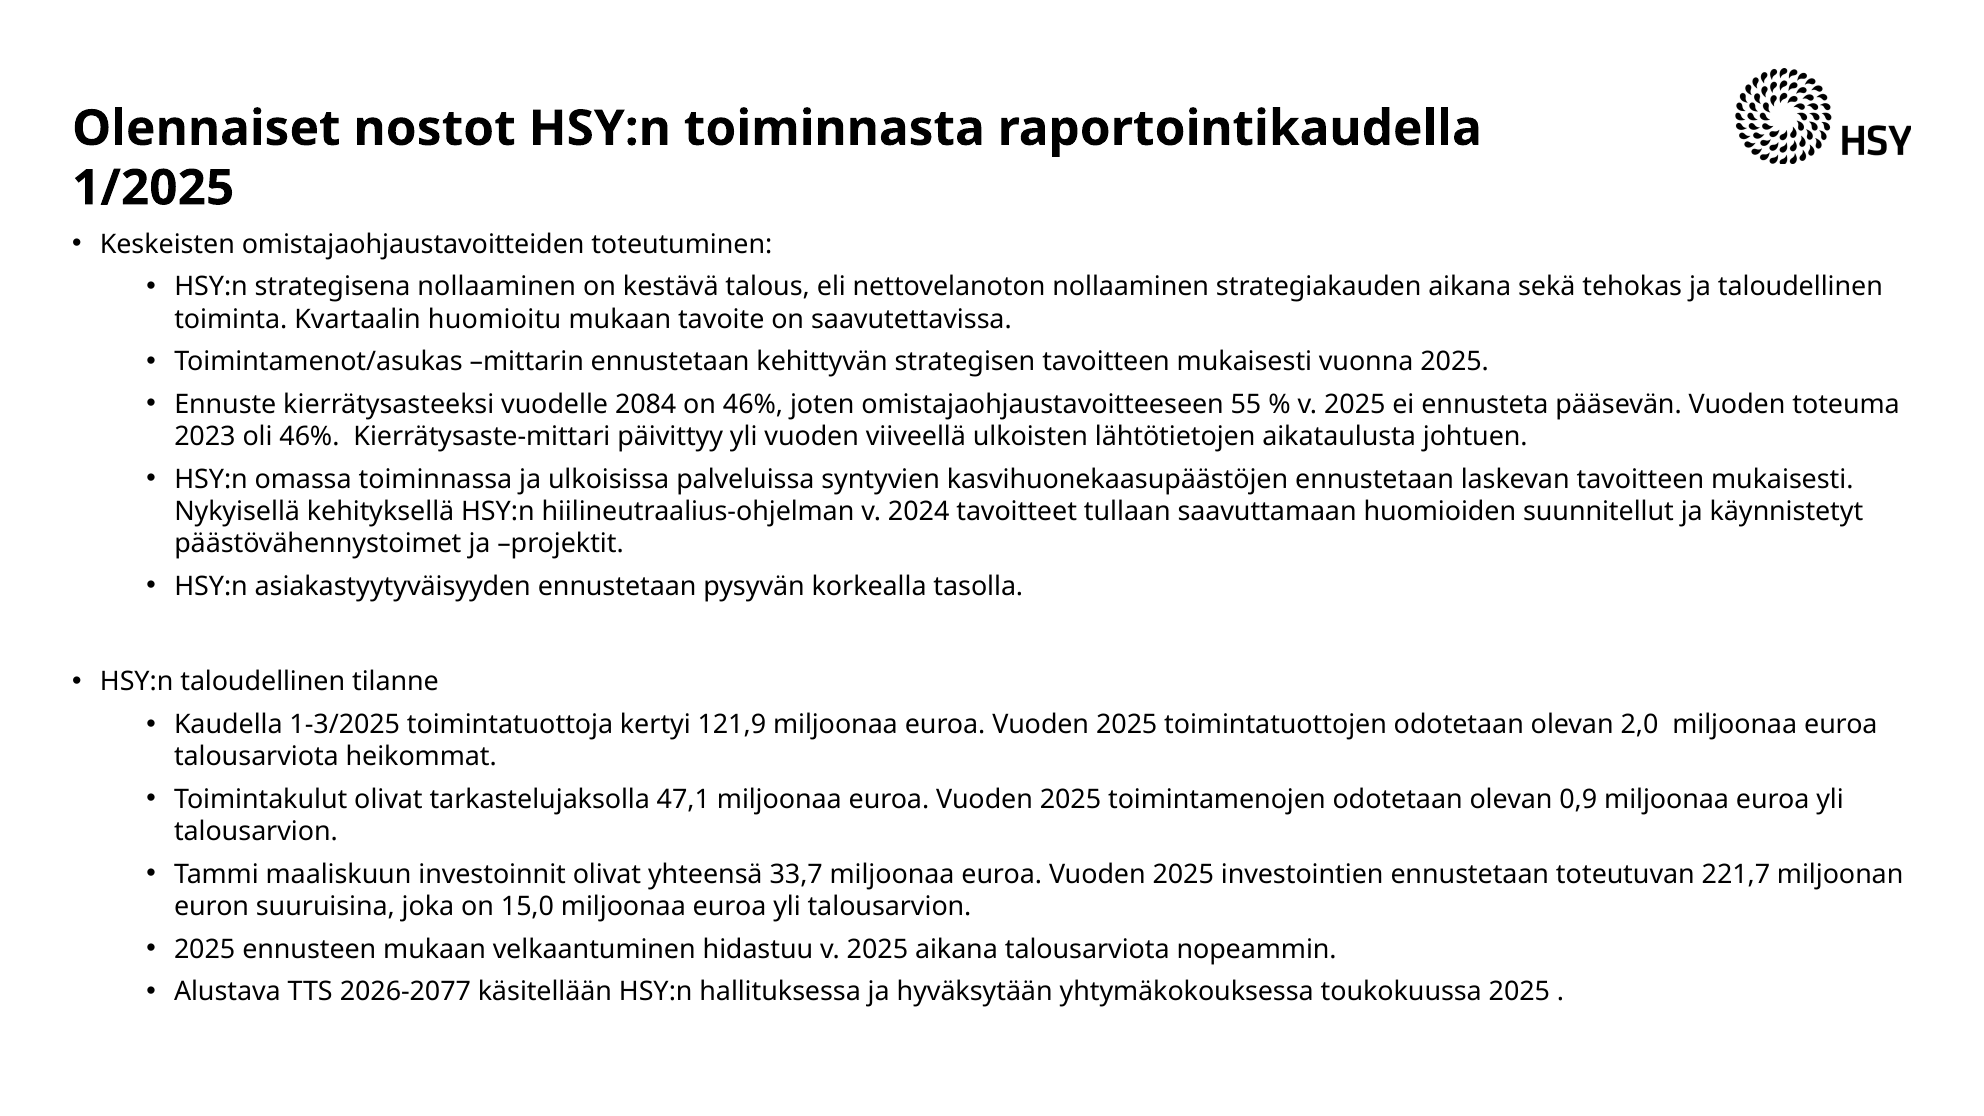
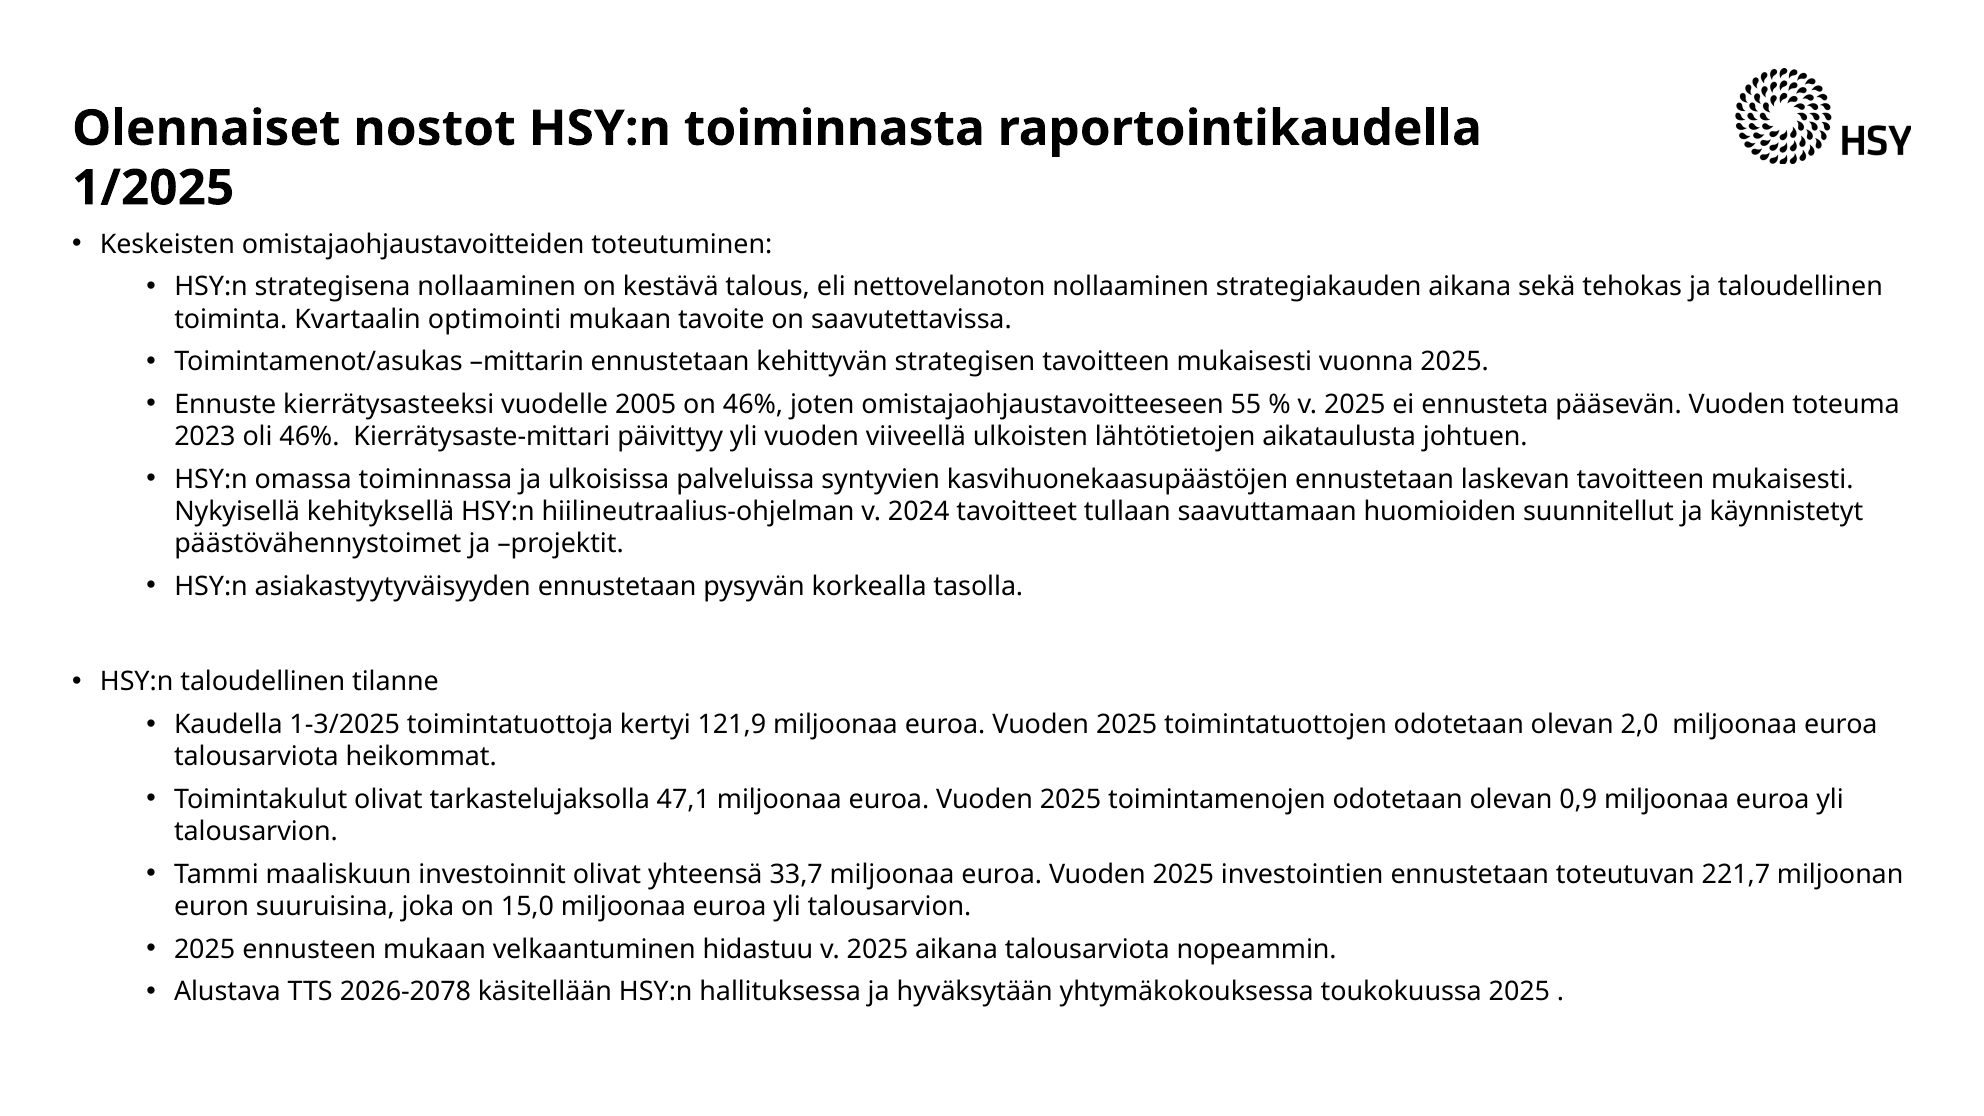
huomioitu: huomioitu -> optimointi
2084: 2084 -> 2005
2026-2077: 2026-2077 -> 2026-2078
